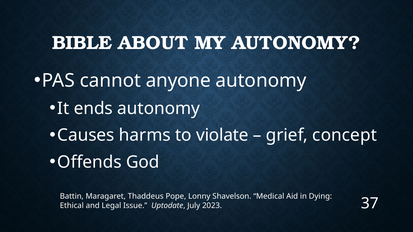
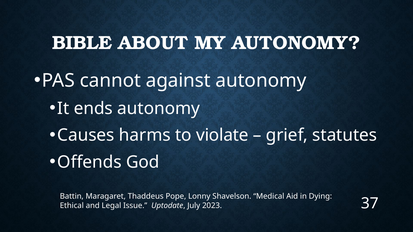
anyone: anyone -> against
concept: concept -> statutes
